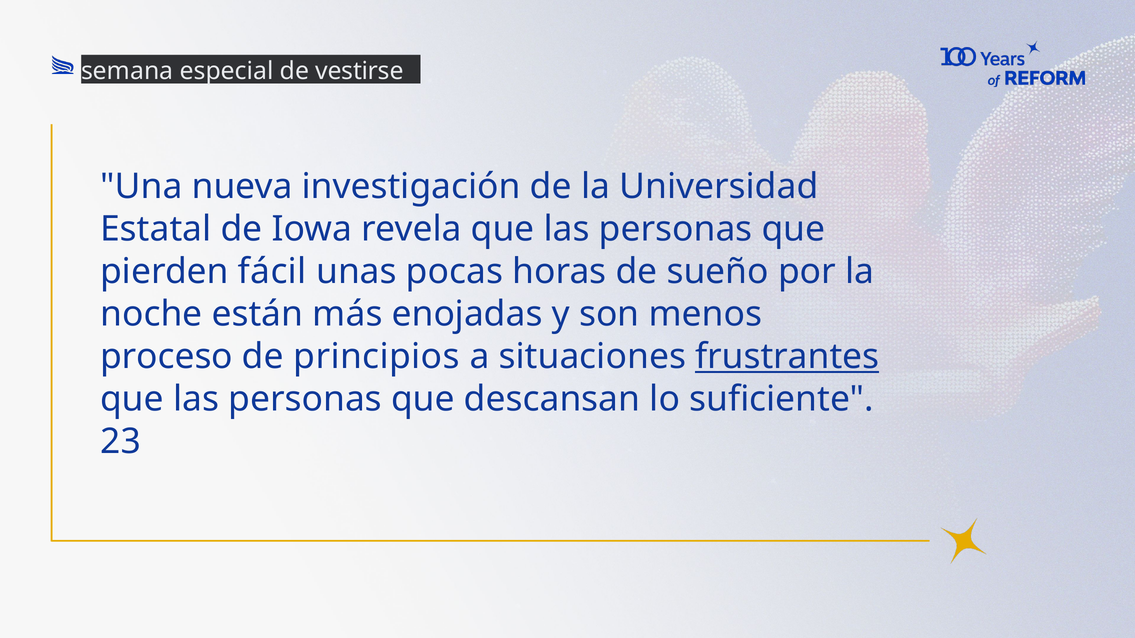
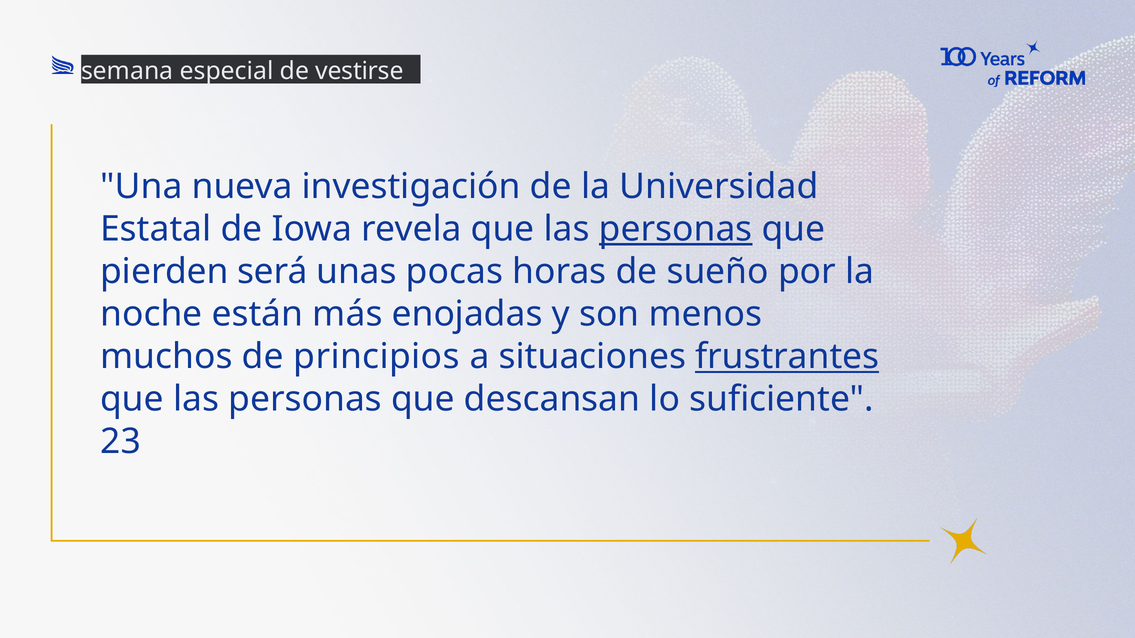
personas at (676, 229) underline: none -> present
fácil: fácil -> será
proceso: proceso -> muchos
